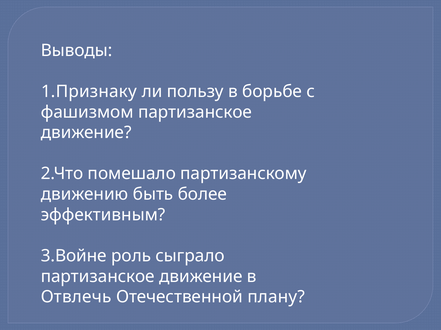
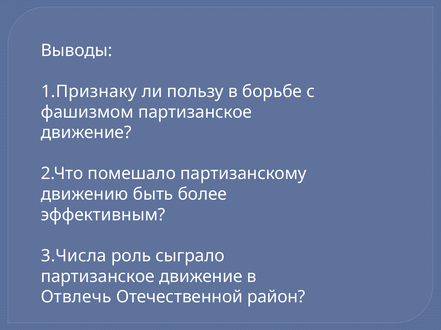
3.Войне: 3.Войне -> 3.Числа
плану: плану -> район
